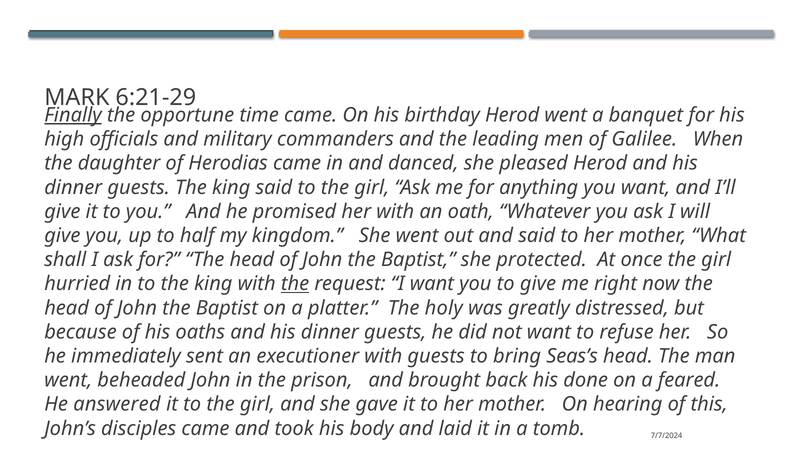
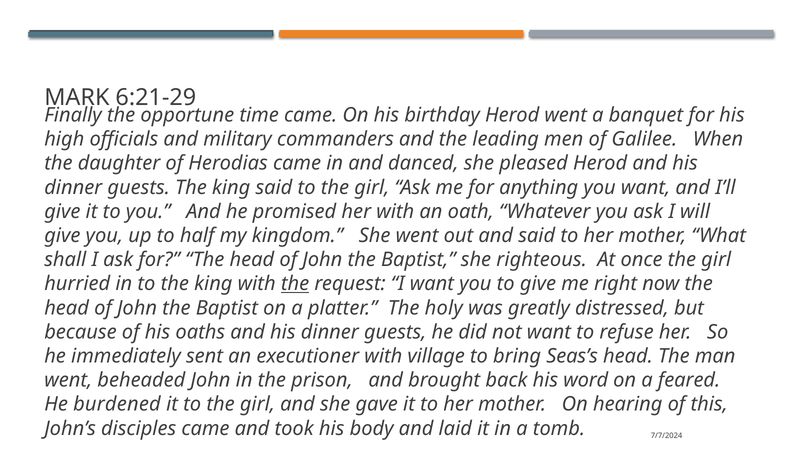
Finally underline: present -> none
protected: protected -> righteous
with guests: guests -> village
done: done -> word
answered: answered -> burdened
